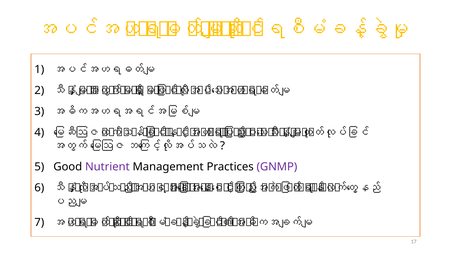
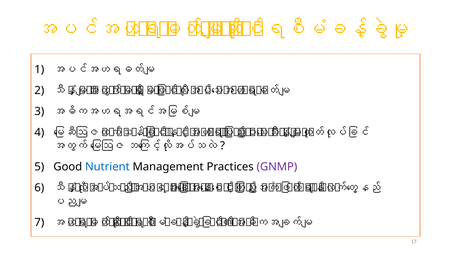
Nutrient colour: purple -> blue
